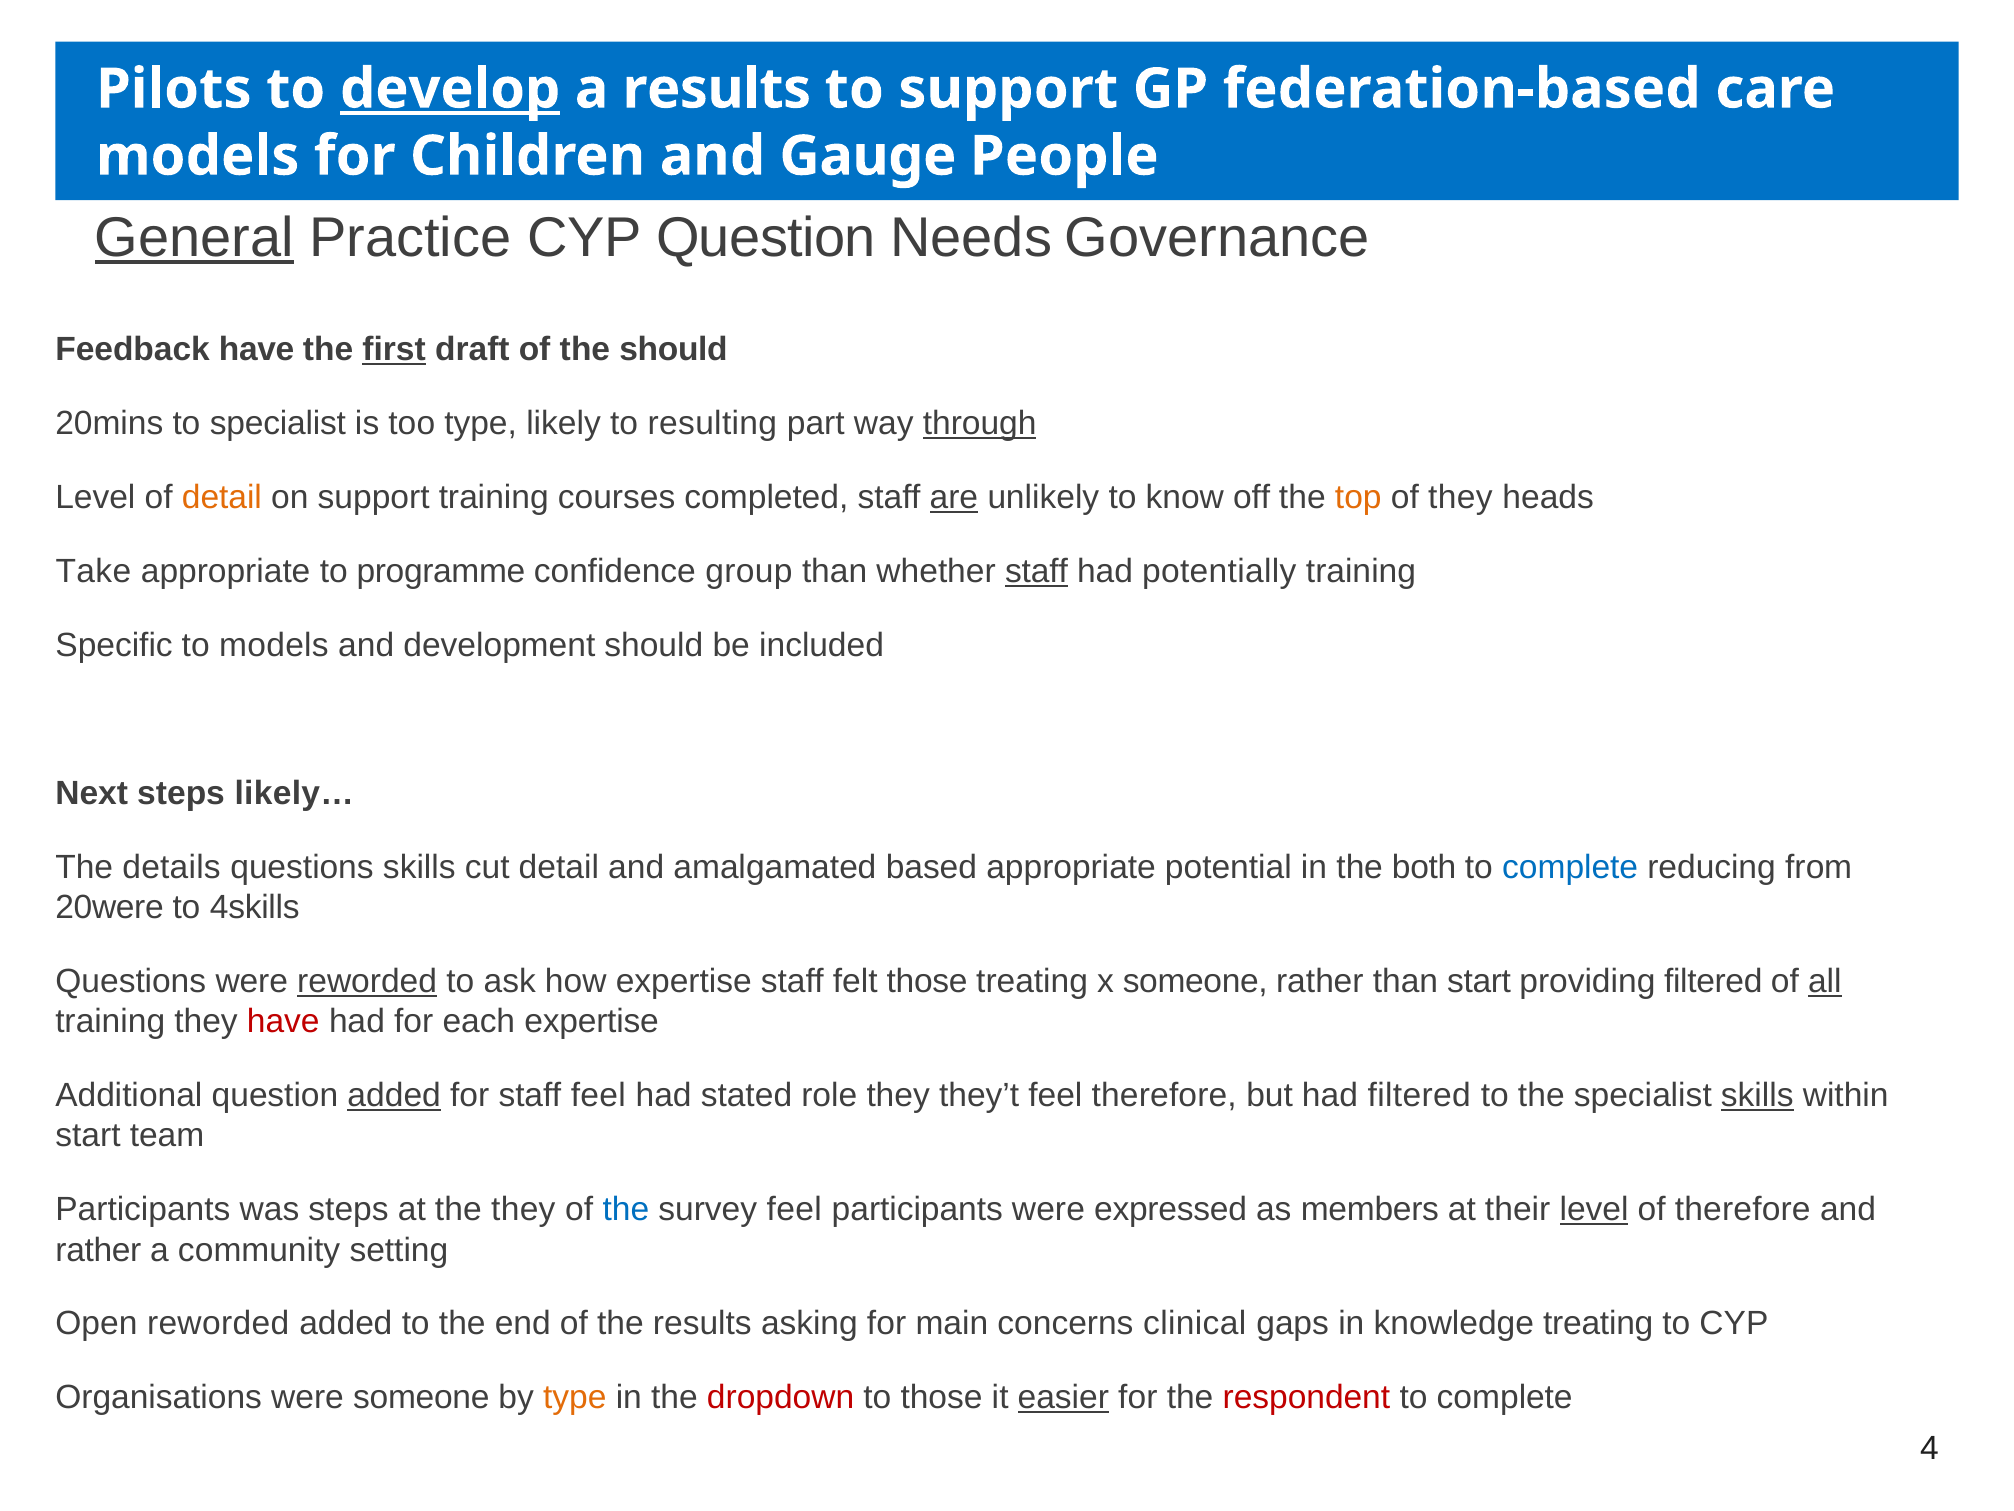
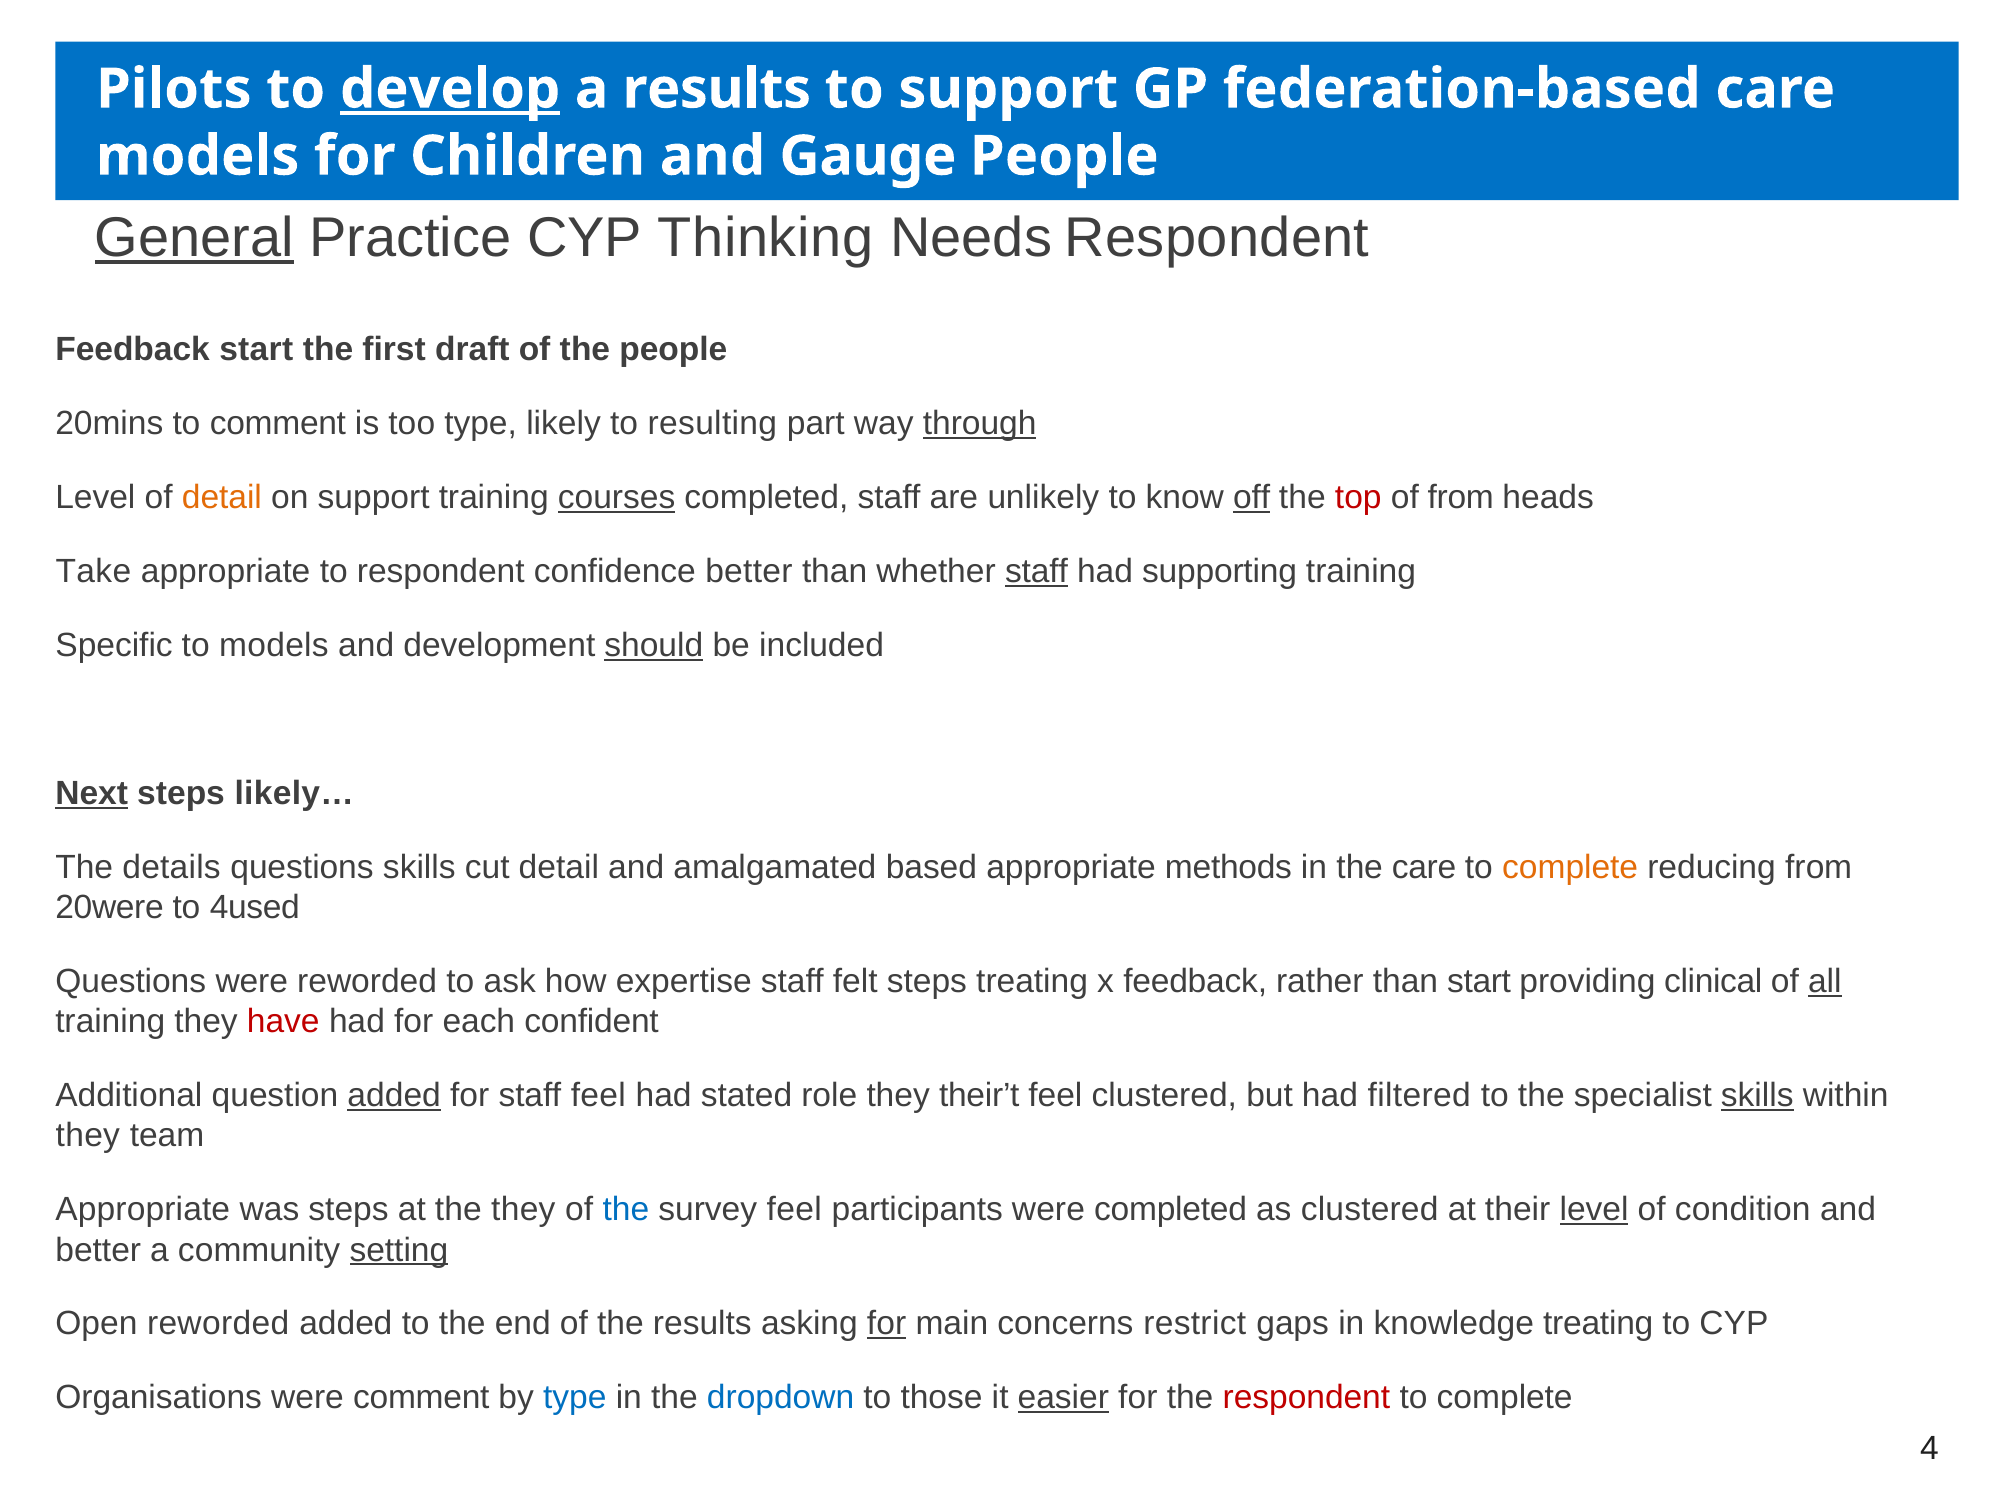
CYP Question: Question -> Thinking
Needs Governance: Governance -> Respondent
Feedback have: have -> start
first underline: present -> none
the should: should -> people
to specialist: specialist -> comment
courses underline: none -> present
are underline: present -> none
off underline: none -> present
top colour: orange -> red
of they: they -> from
to programme: programme -> respondent
confidence group: group -> better
potentially: potentially -> supporting
should at (654, 645) underline: none -> present
Next underline: none -> present
potential: potential -> methods
the both: both -> care
complete at (1570, 867) colour: blue -> orange
4skills: 4skills -> 4used
reworded at (367, 981) underline: present -> none
felt those: those -> steps
x someone: someone -> feedback
providing filtered: filtered -> clinical
each expertise: expertise -> confident
they’t: they’t -> their’t
feel therefore: therefore -> clustered
start at (88, 1135): start -> they
Participants at (143, 1209): Participants -> Appropriate
were expressed: expressed -> completed
as members: members -> clustered
of therefore: therefore -> condition
rather at (98, 1250): rather -> better
setting underline: none -> present
for at (887, 1323) underline: none -> present
clinical: clinical -> restrict
were someone: someone -> comment
type at (575, 1397) colour: orange -> blue
dropdown colour: red -> blue
